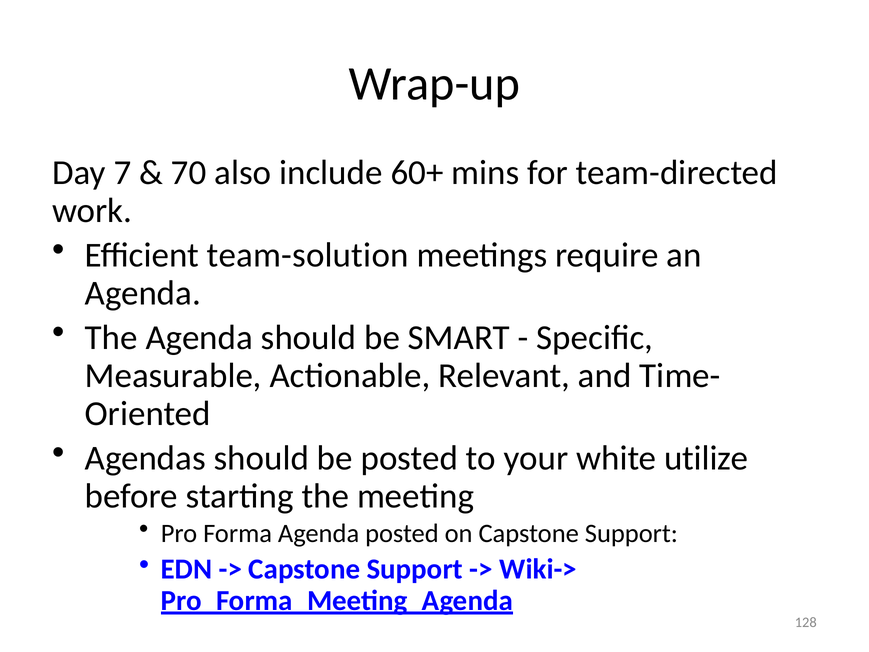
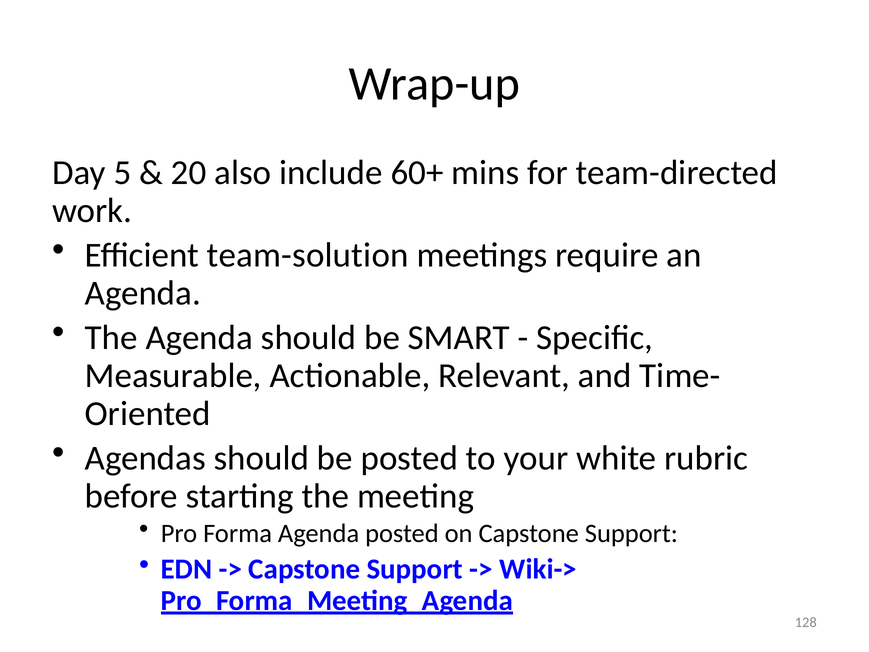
7: 7 -> 5
70: 70 -> 20
utilize: utilize -> rubric
